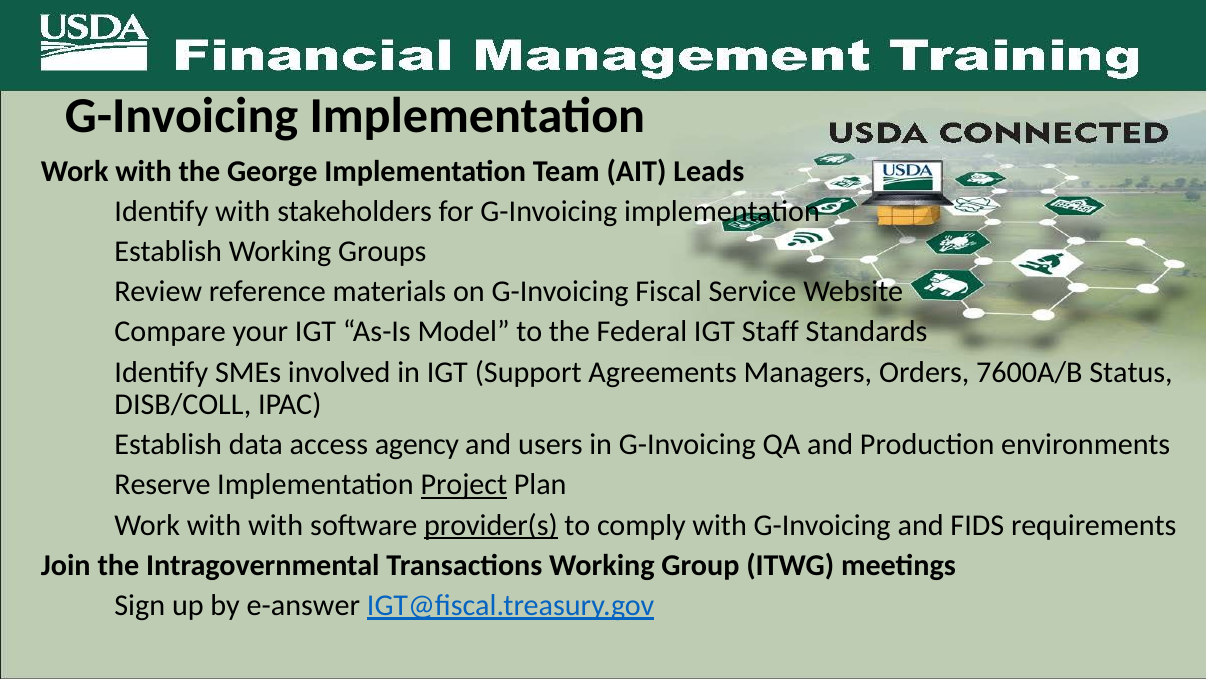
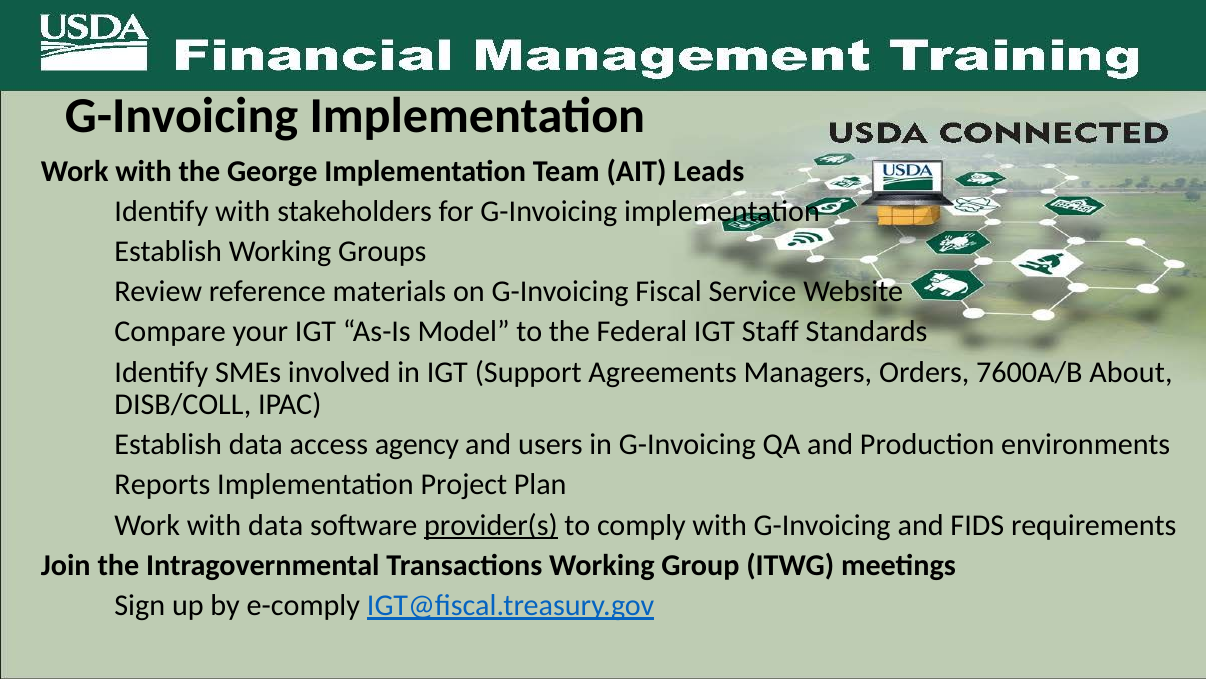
Status: Status -> About
Reserve: Reserve -> Reports
Project underline: present -> none
with with: with -> data
e-answer: e-answer -> e-comply
